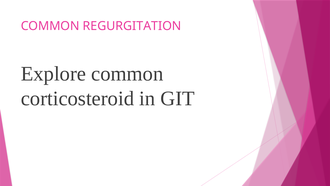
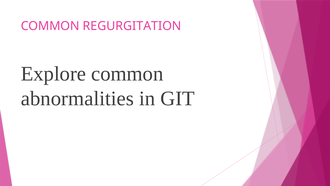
corticosteroid: corticosteroid -> abnormalities
